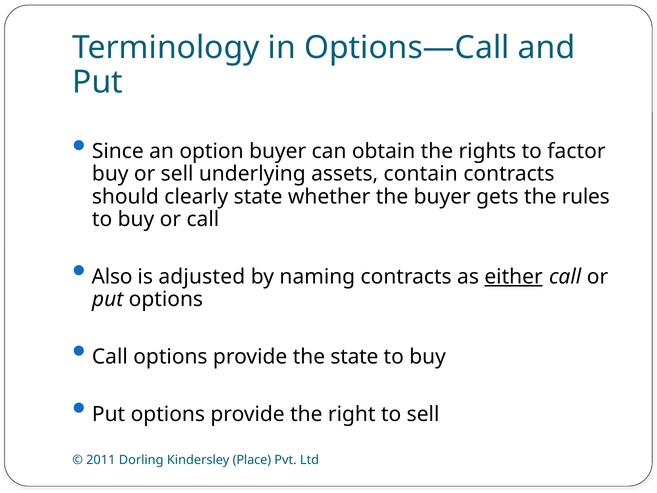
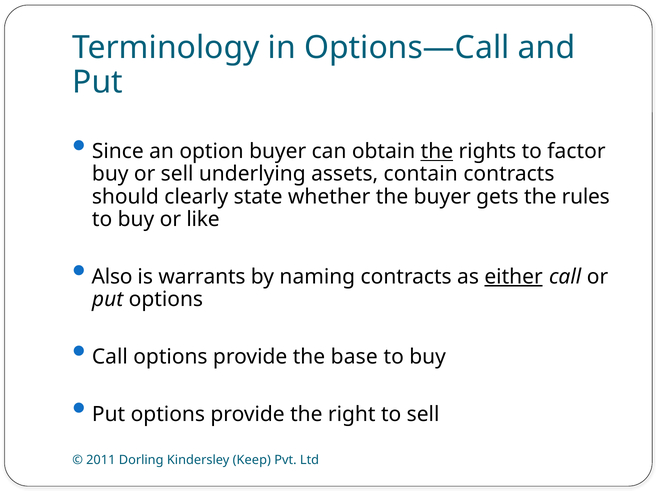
the at (437, 151) underline: none -> present
or call: call -> like
adjusted: adjusted -> warrants
the state: state -> base
Place: Place -> Keep
